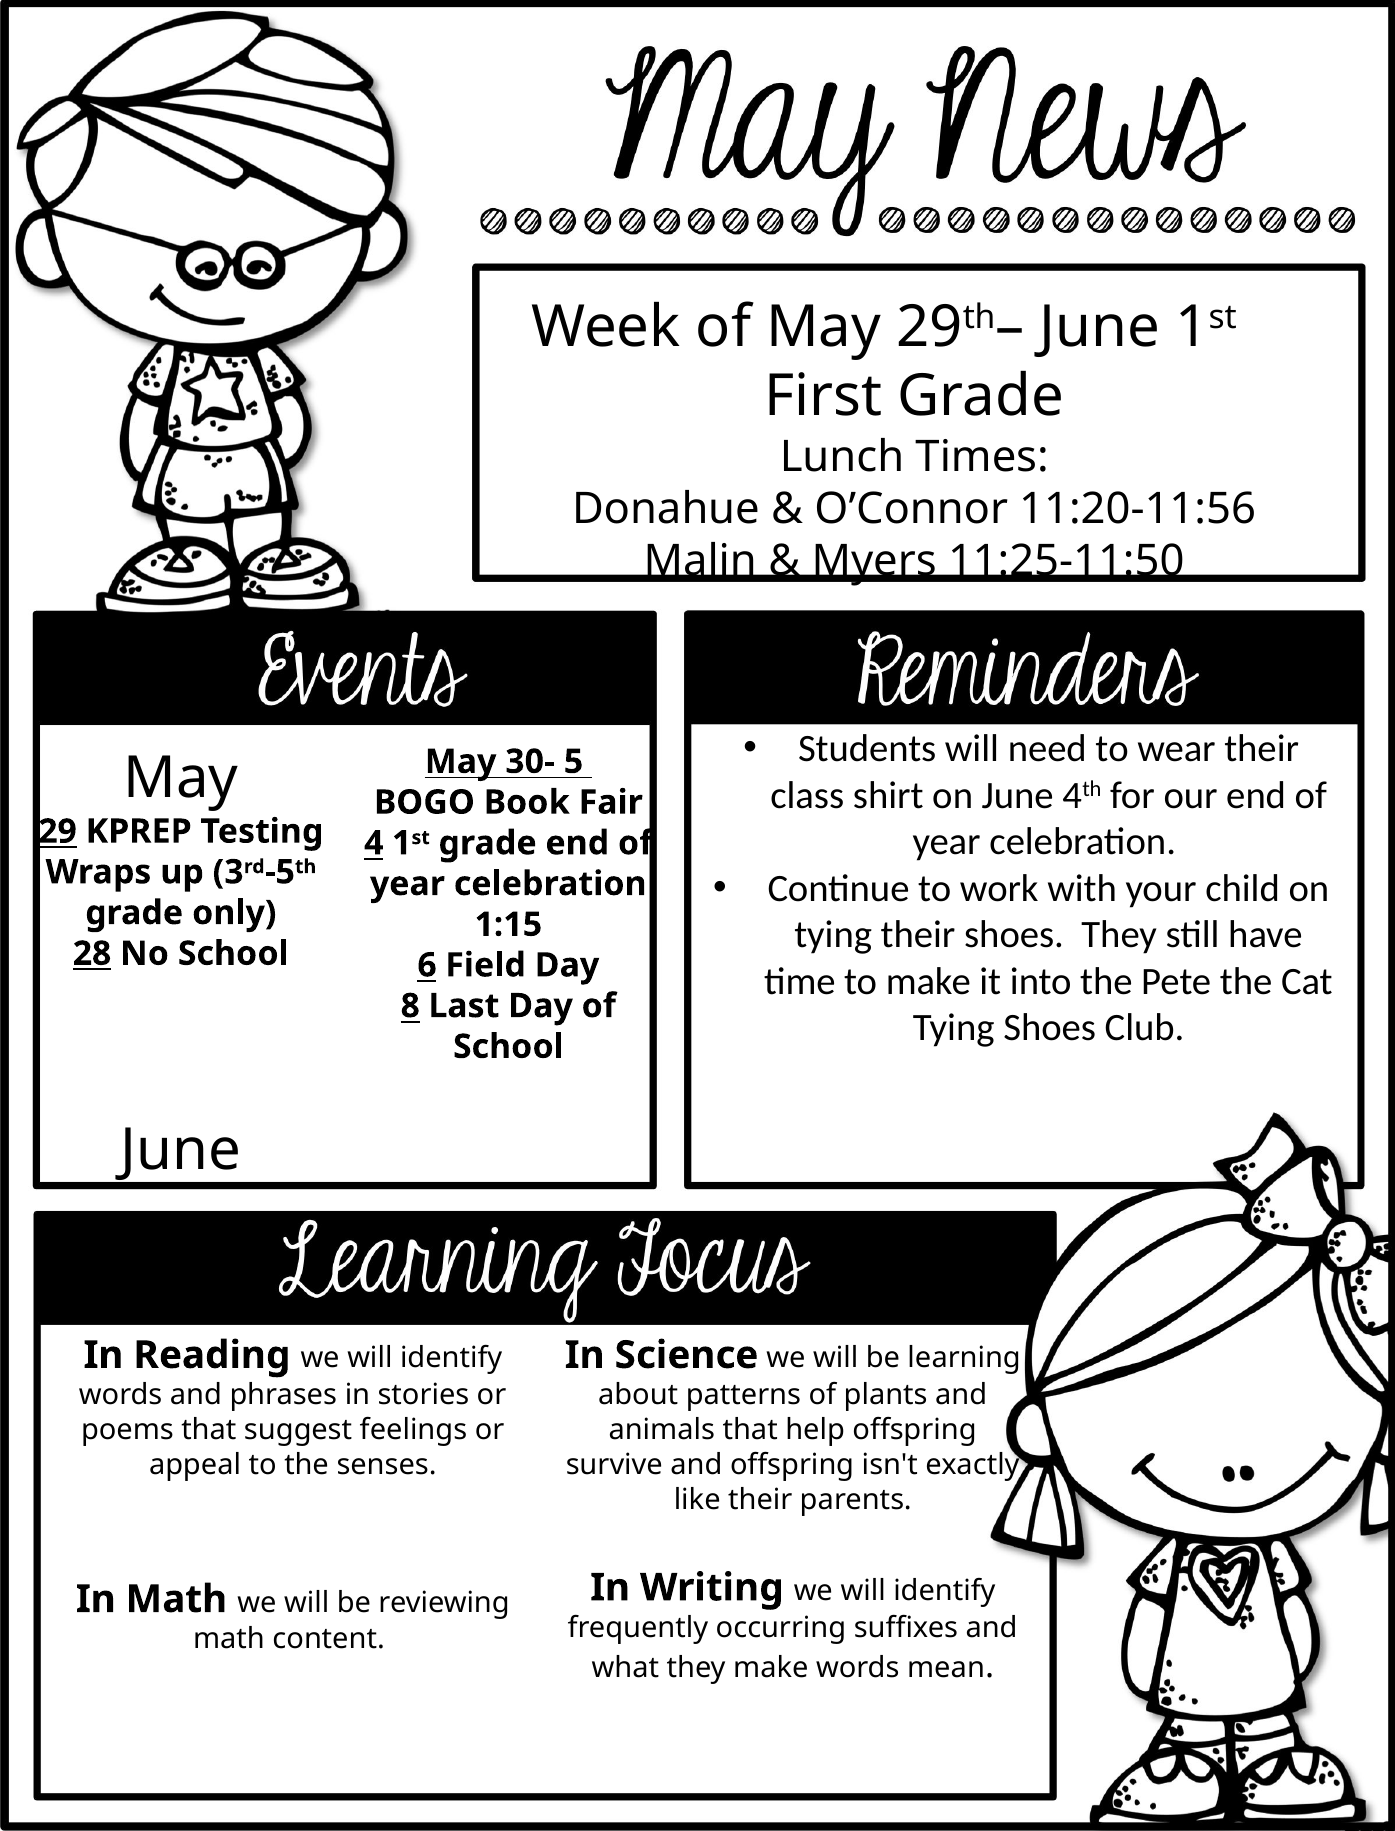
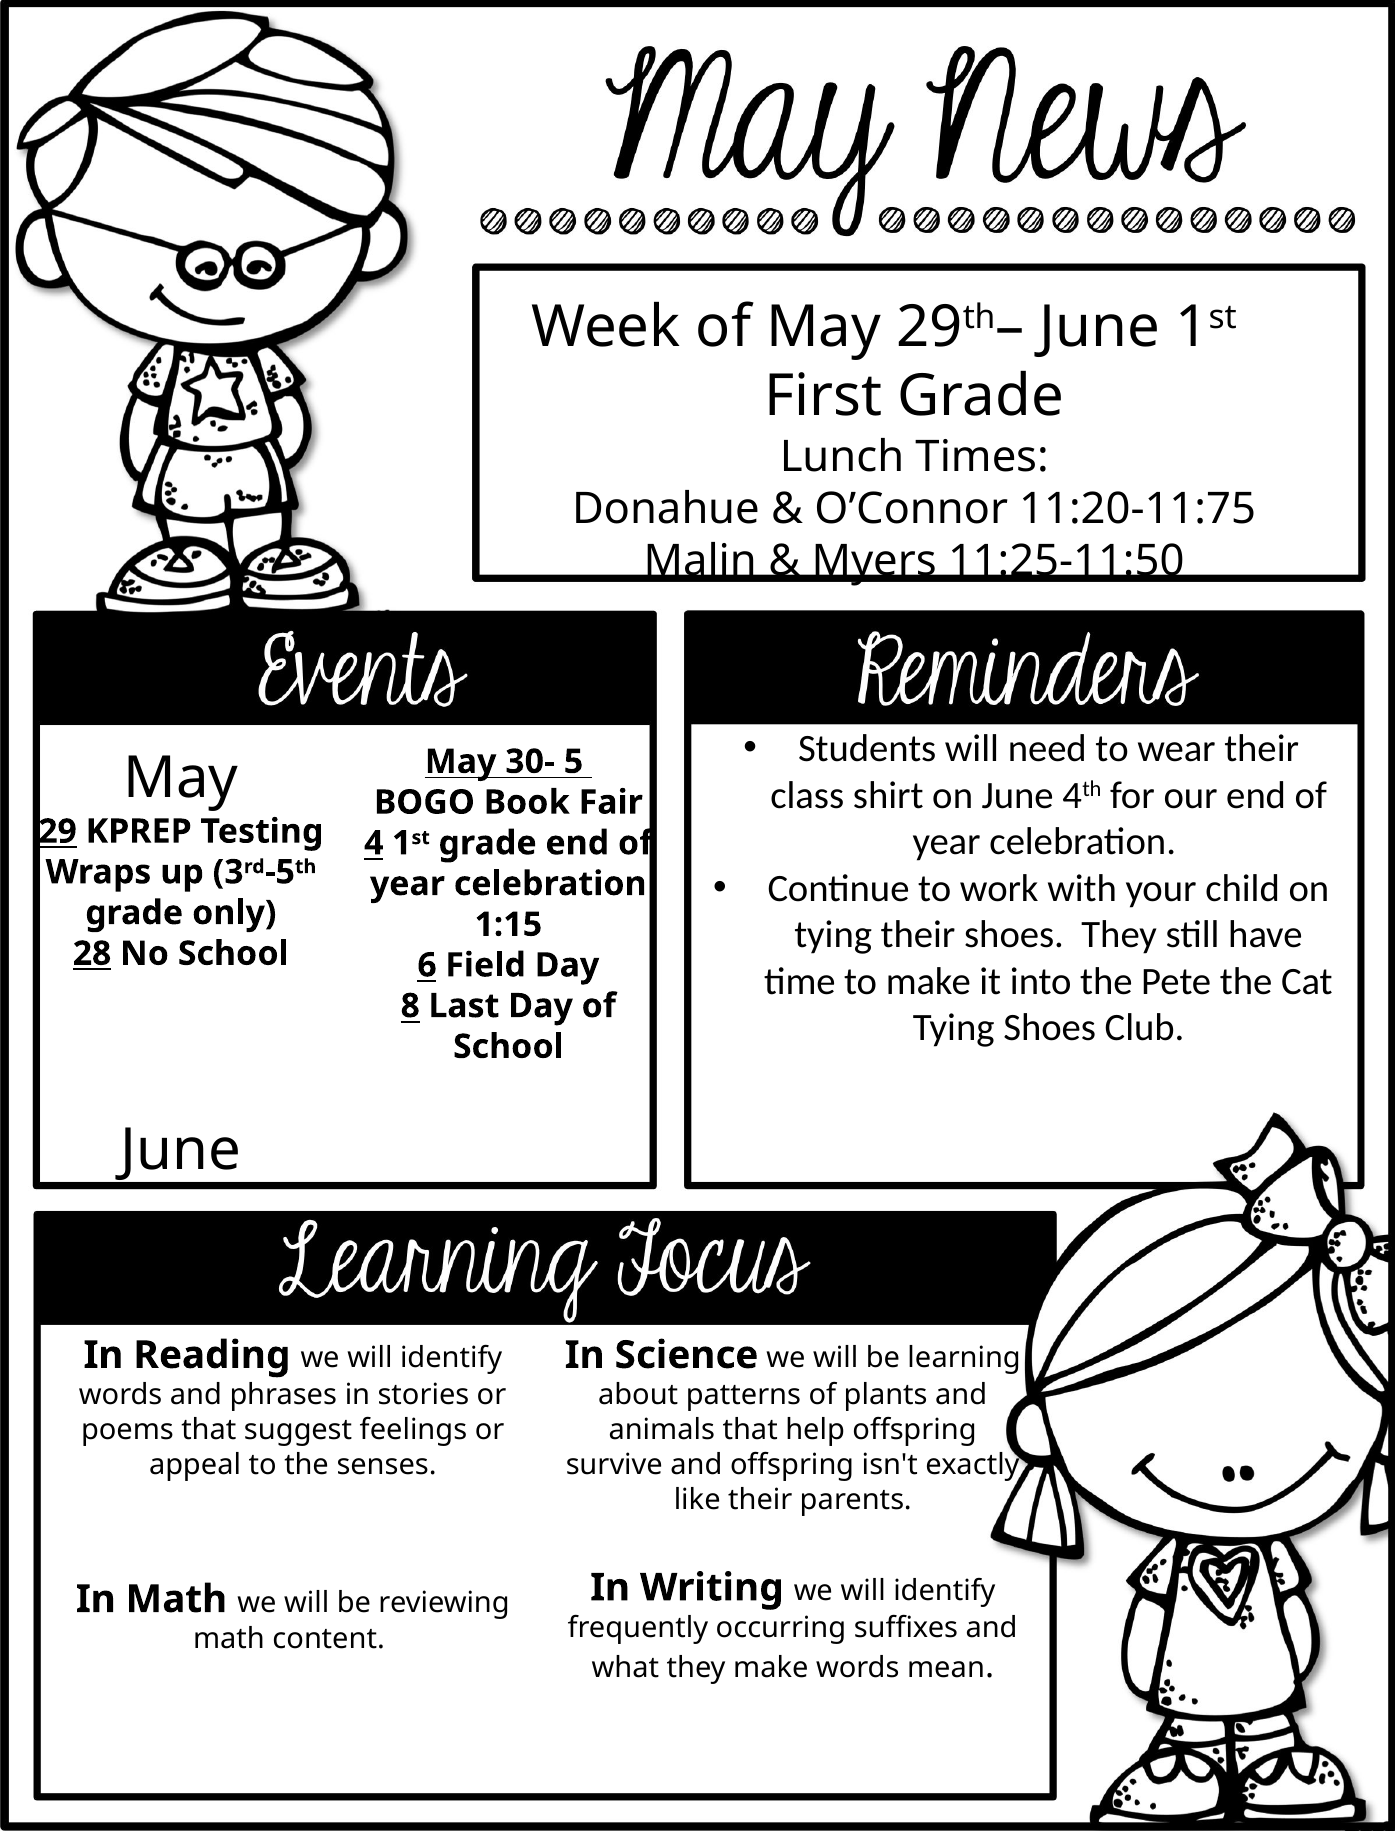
11:20-11:56: 11:20-11:56 -> 11:20-11:75
